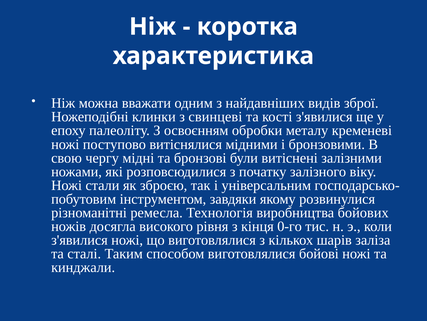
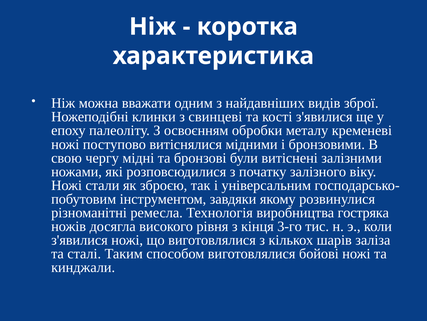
бойових: бойових -> гостряка
0-го: 0-го -> 3-го
